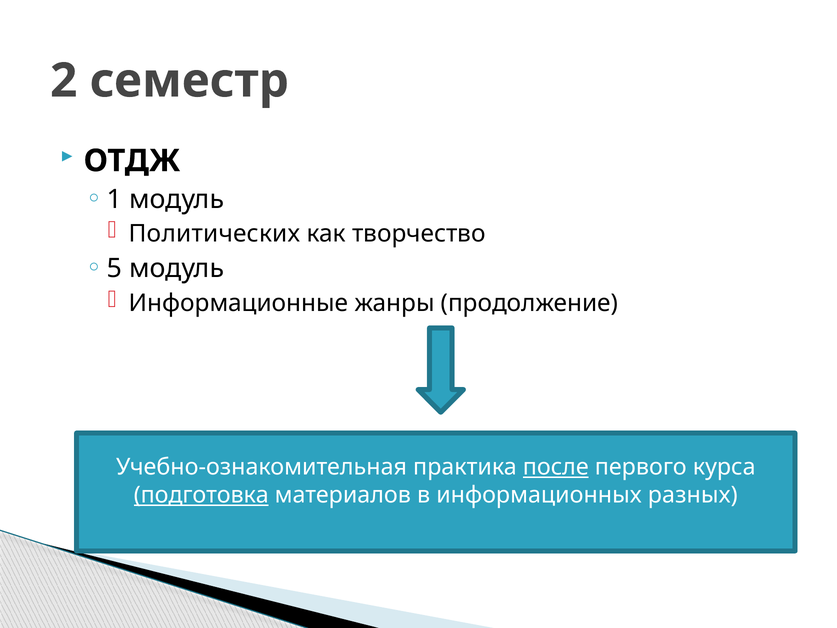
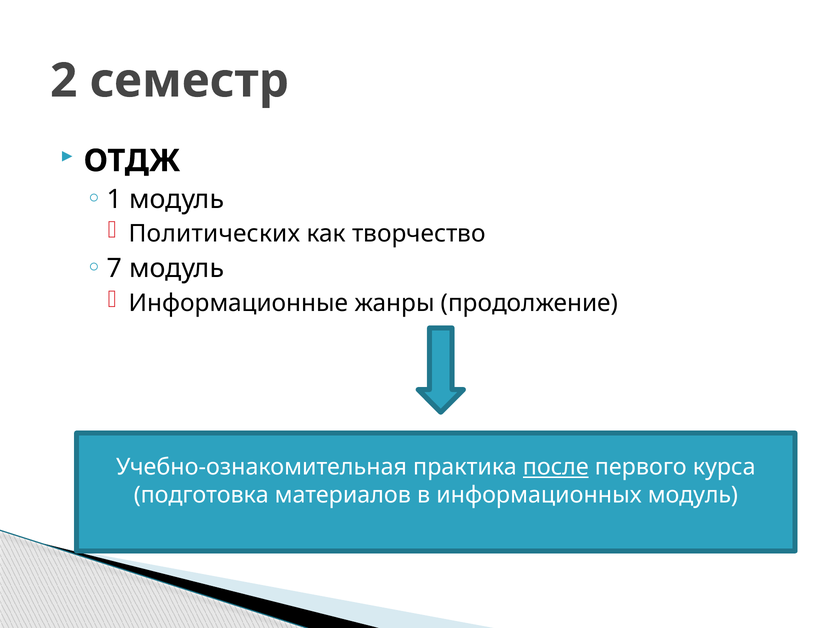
5: 5 -> 7
подготовка underline: present -> none
информационных разных: разных -> модуль
